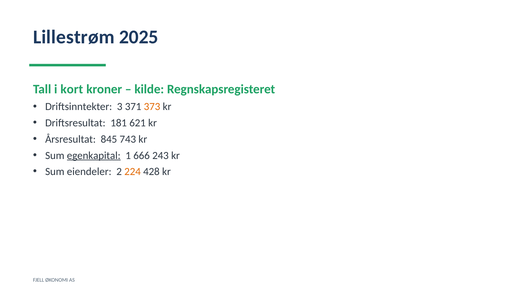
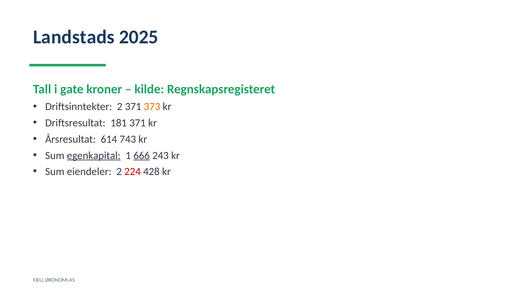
Lillestrøm: Lillestrøm -> Landstads
kort: kort -> gate
Driftsinntekter 3: 3 -> 2
181 621: 621 -> 371
845: 845 -> 614
666 underline: none -> present
224 colour: orange -> red
